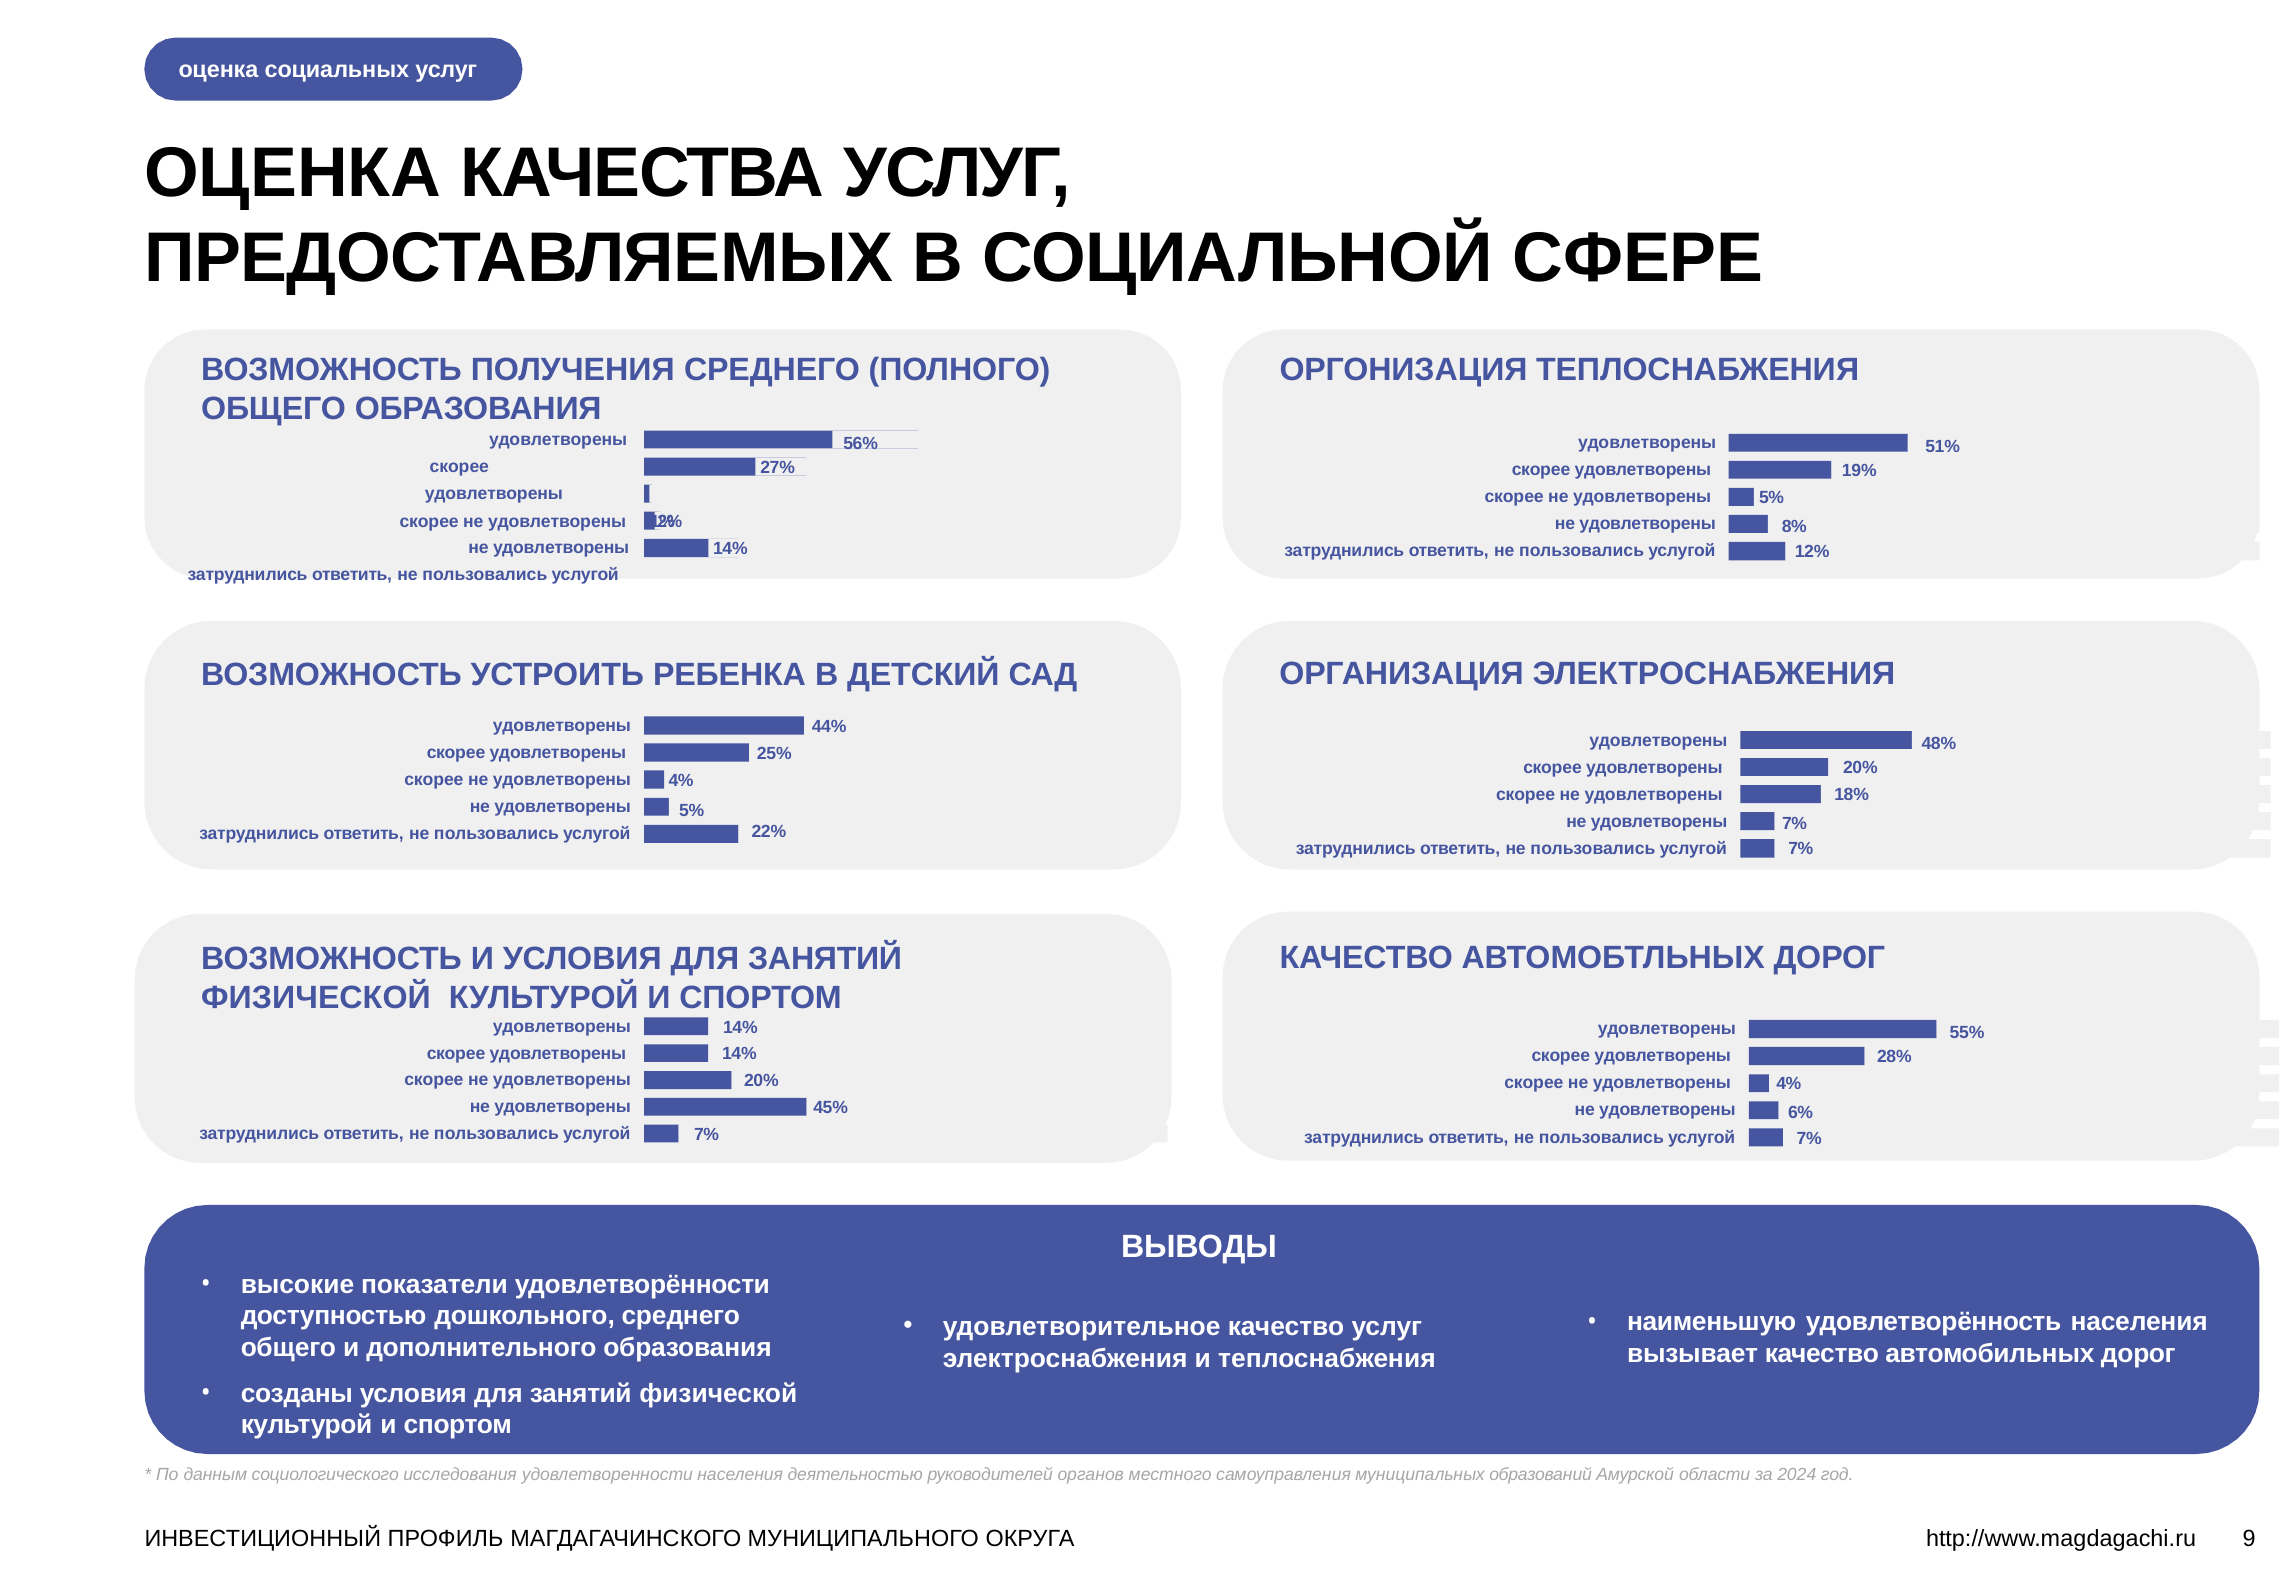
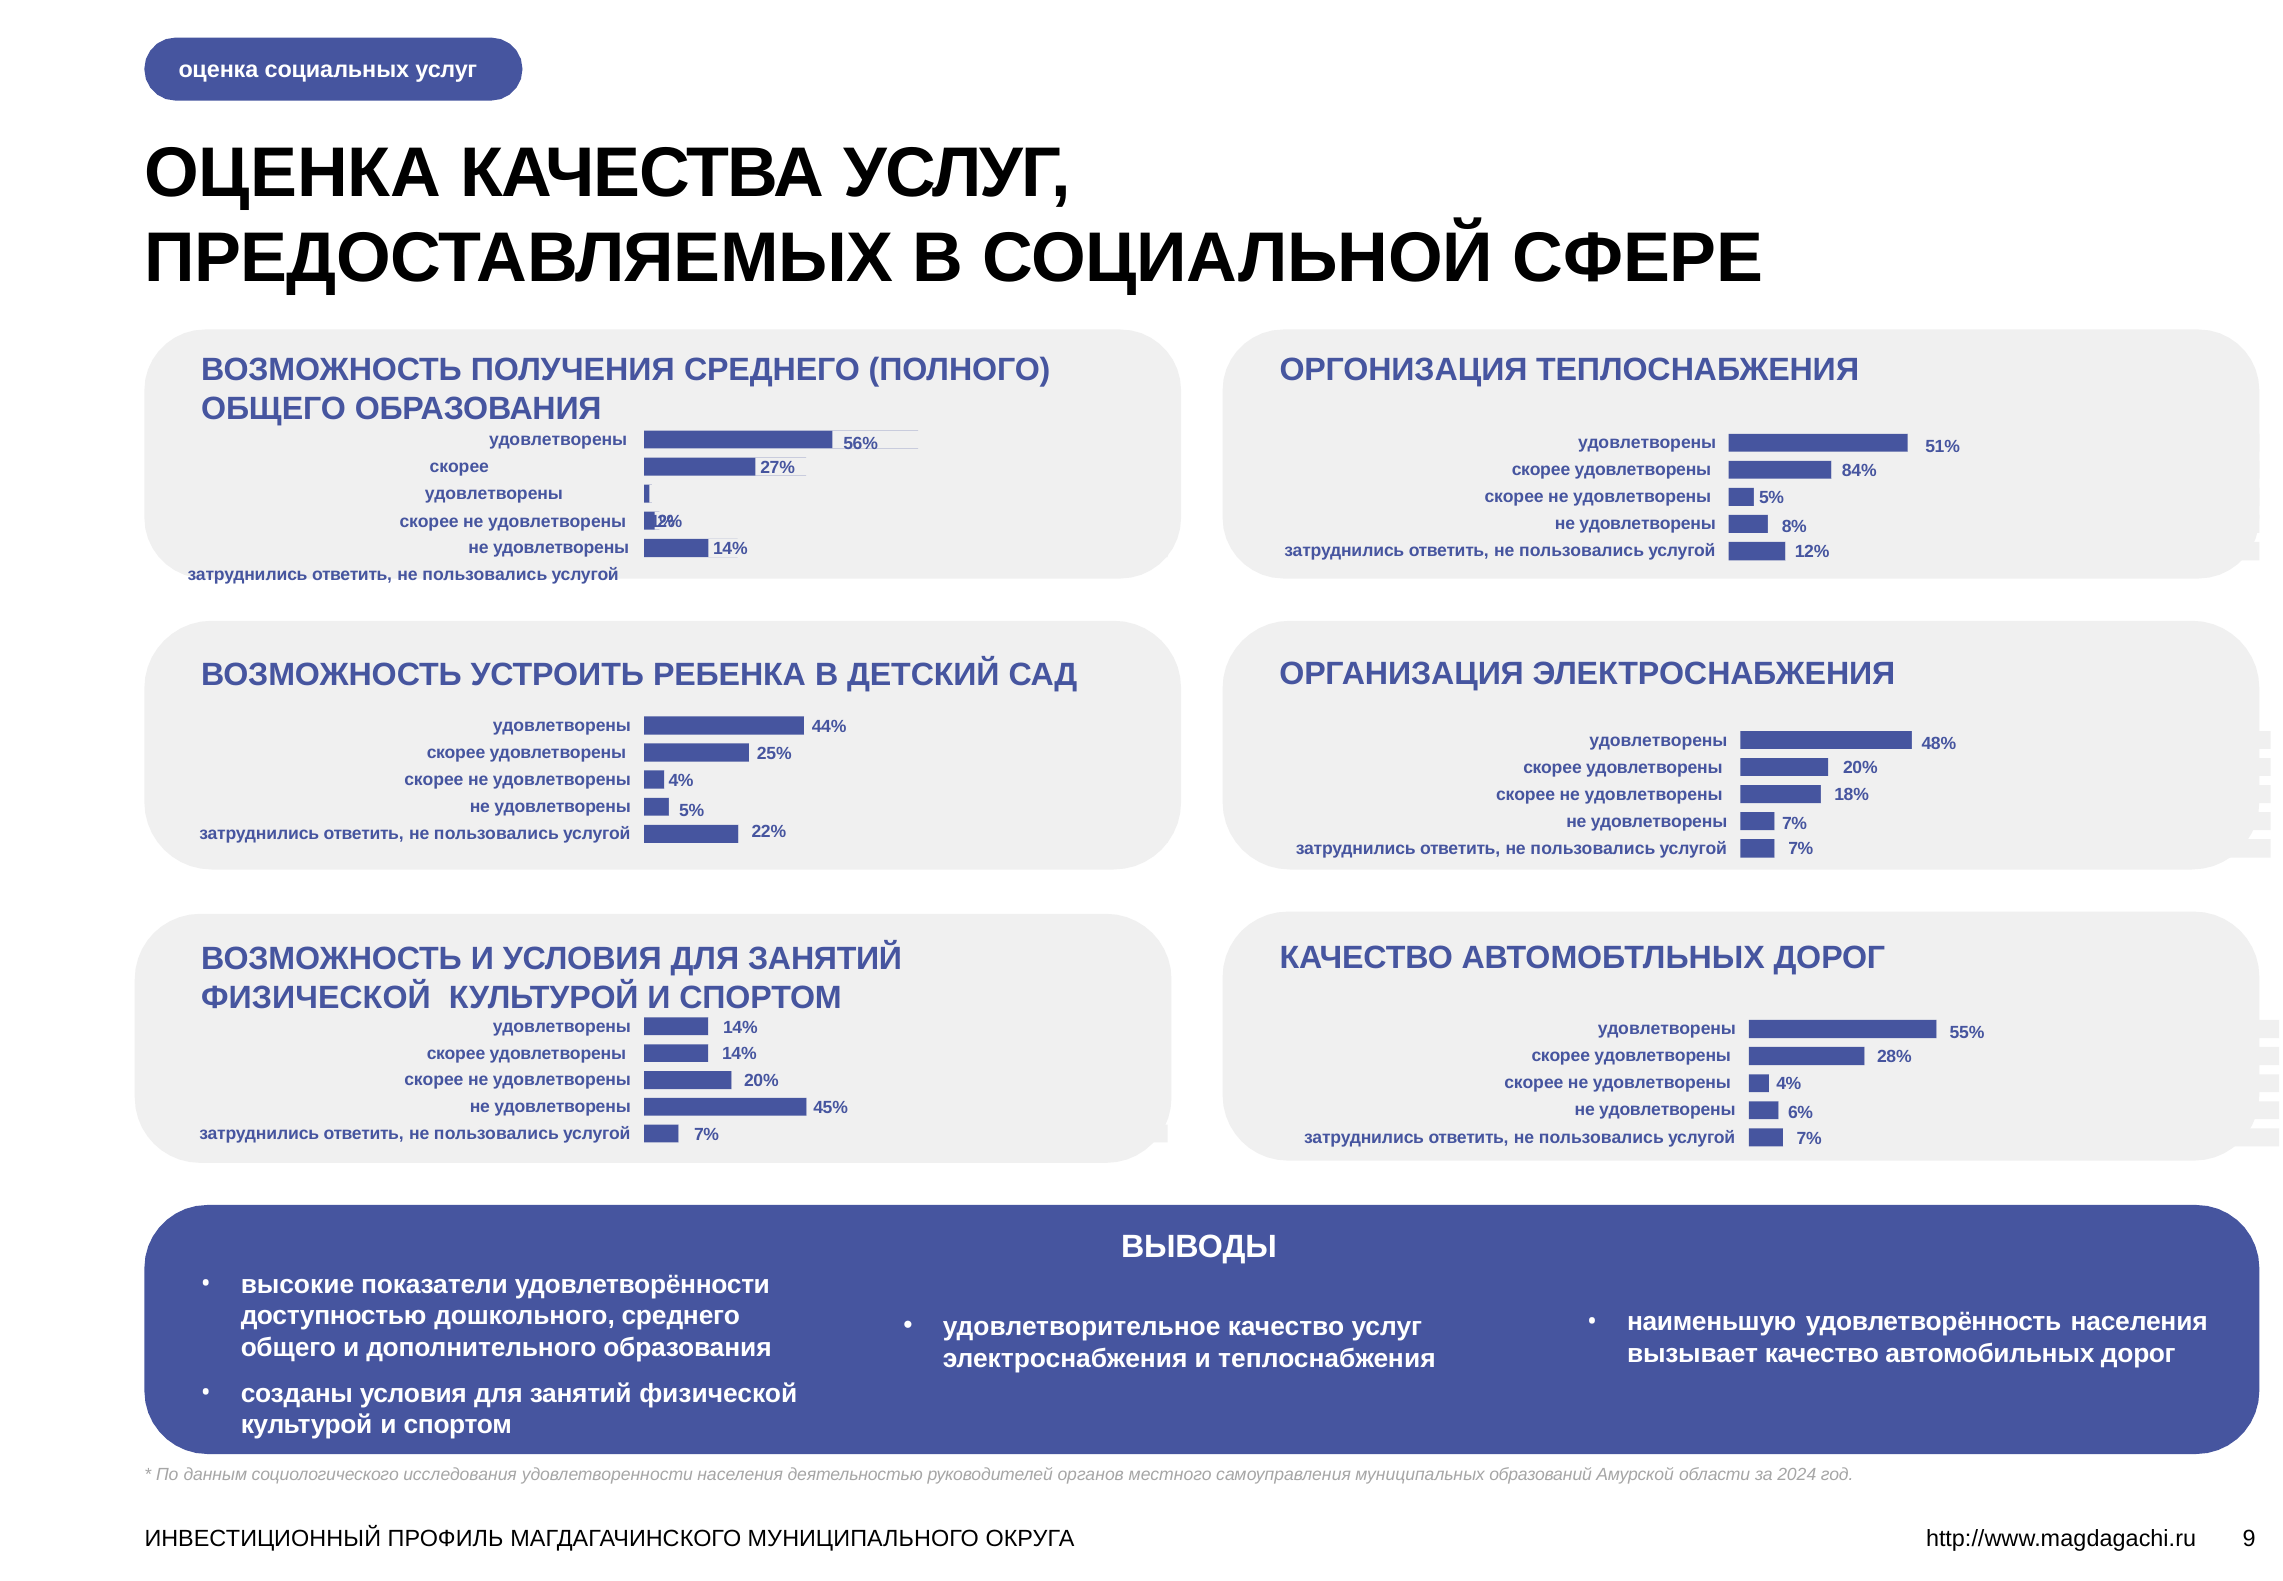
19%: 19% -> 84%
